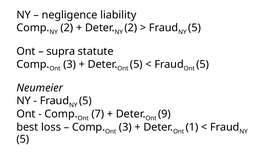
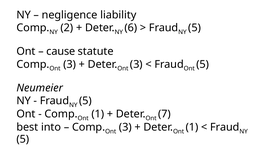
2 at (131, 28): 2 -> 6
supra: supra -> cause
5 at (136, 65): 5 -> 3
7 at (98, 114): 7 -> 1
9: 9 -> 7
loss: loss -> into
